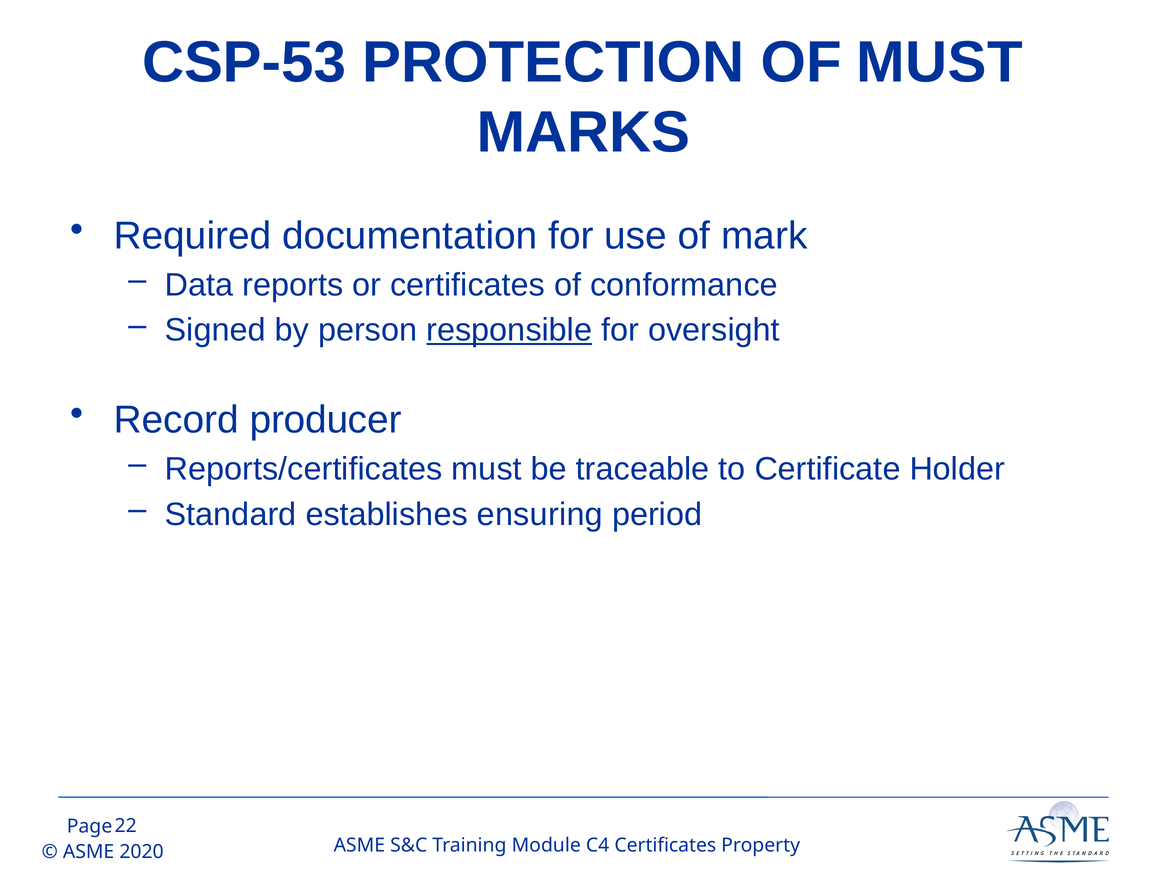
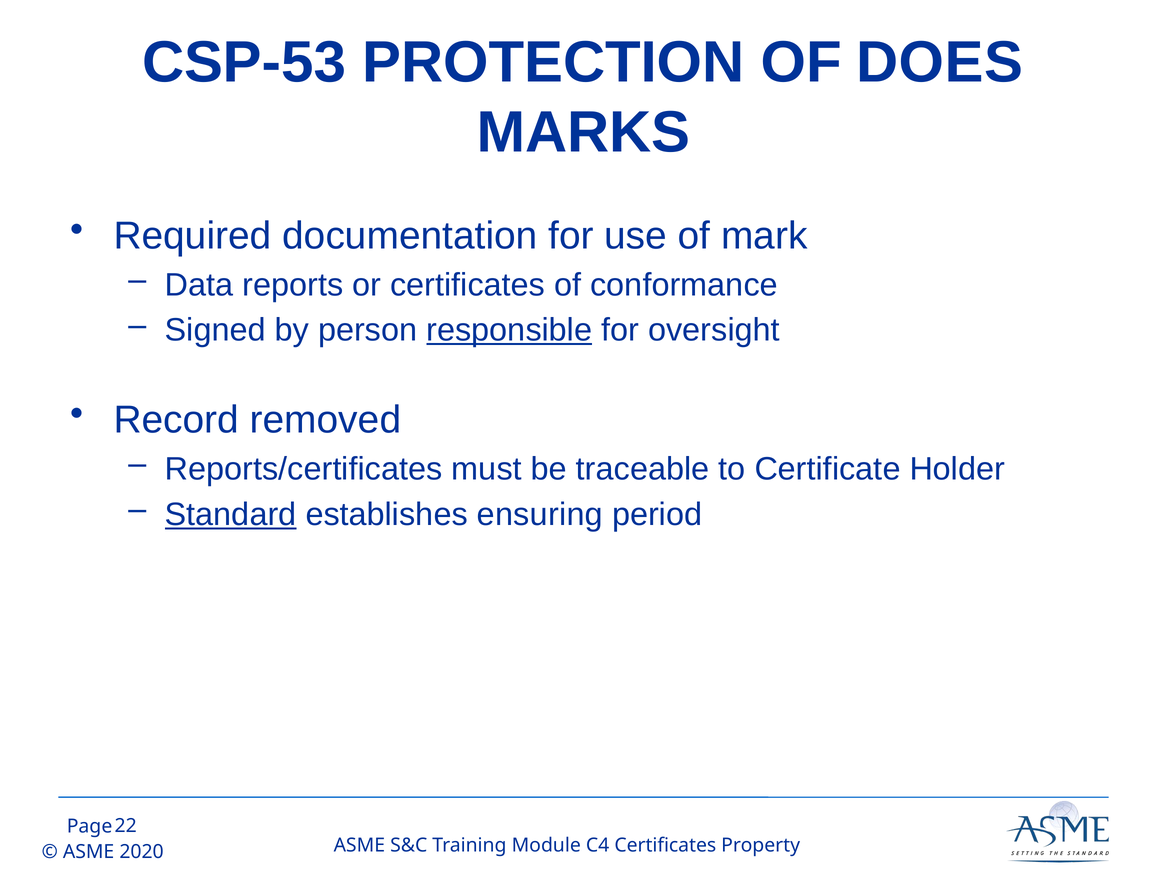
OF MUST: MUST -> DOES
producer: producer -> removed
Standard underline: none -> present
